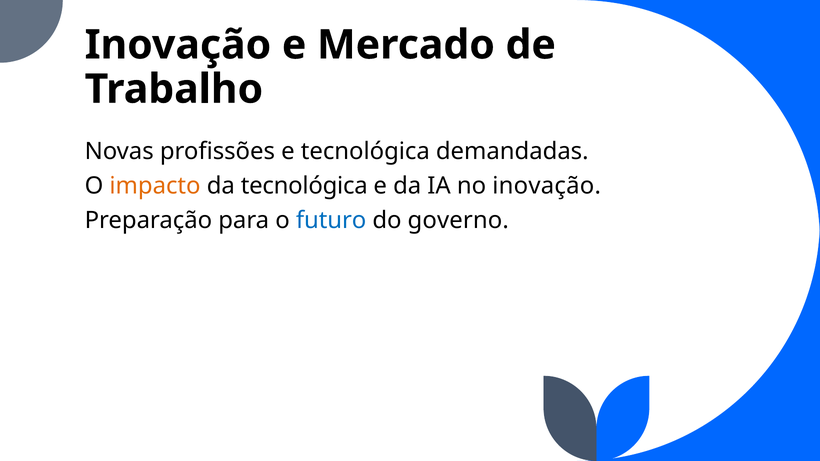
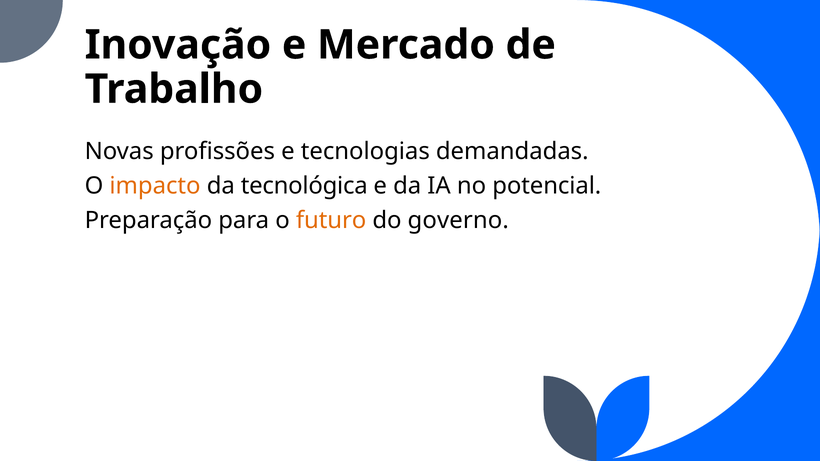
e tecnológica: tecnológica -> tecnologias
no inovação: inovação -> potencial
futuro colour: blue -> orange
